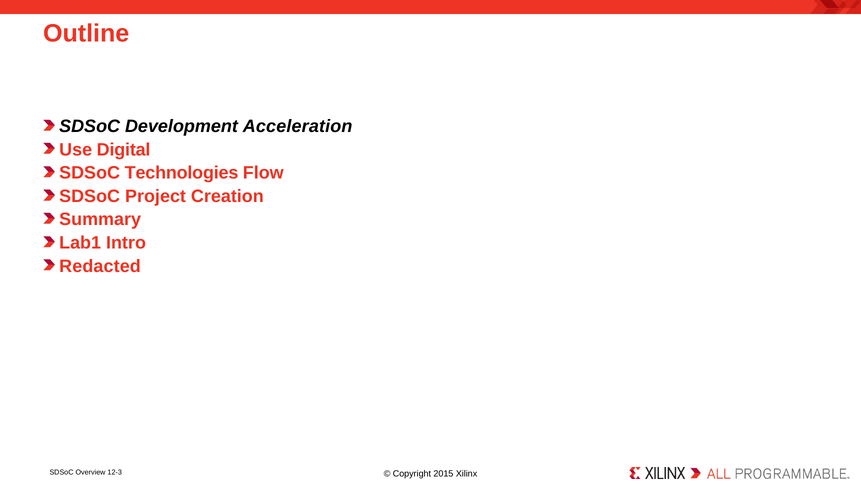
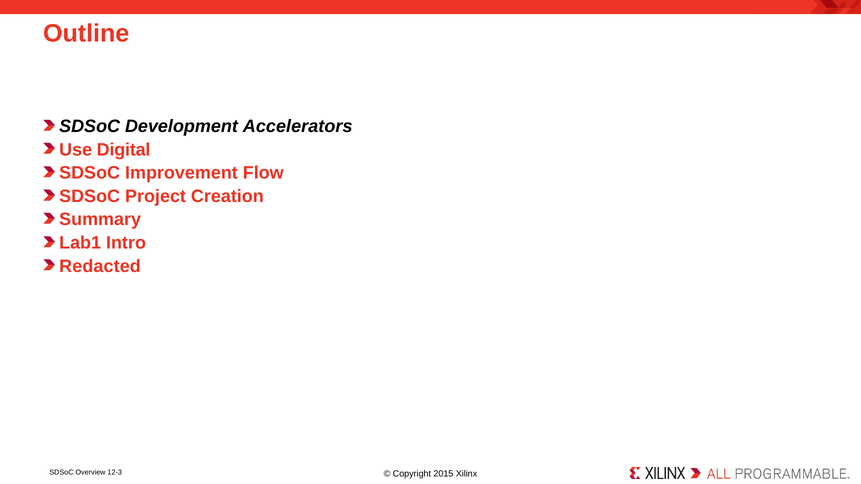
Acceleration: Acceleration -> Accelerators
Technologies: Technologies -> Improvement
